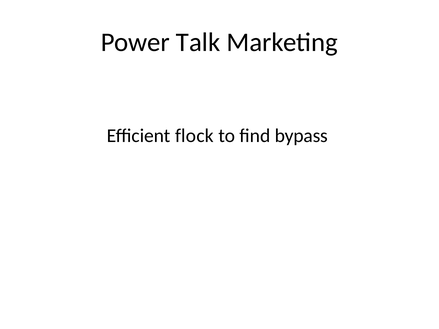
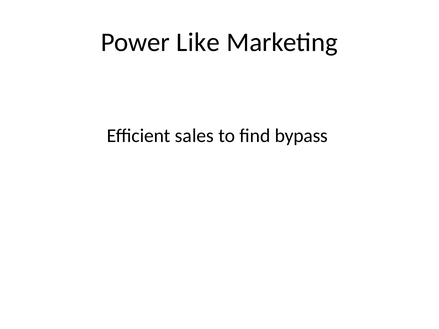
Talk: Talk -> Like
flock: flock -> sales
